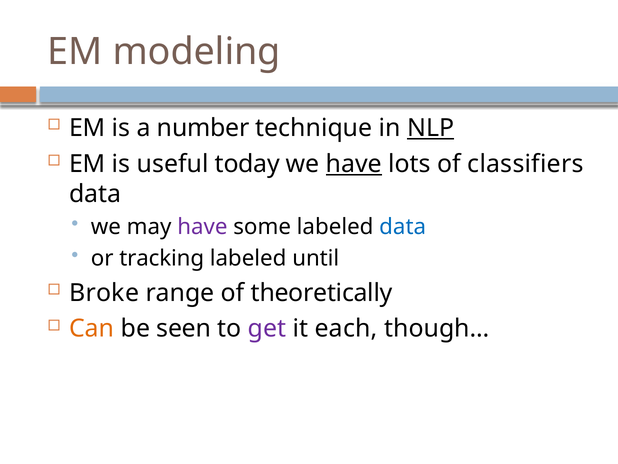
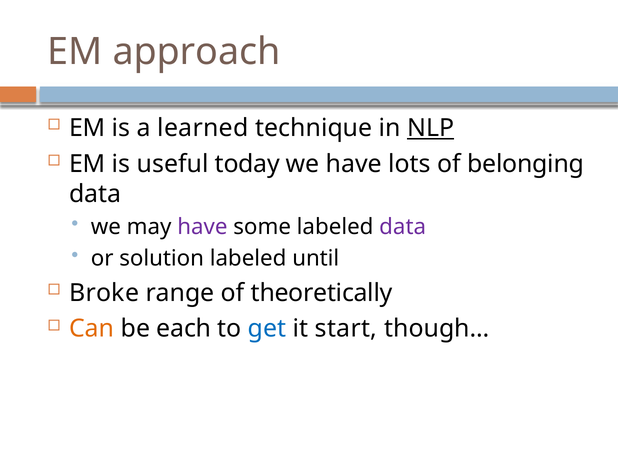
modeling: modeling -> approach
number: number -> learned
have at (354, 164) underline: present -> none
classifiers: classifiers -> belonging
data at (403, 227) colour: blue -> purple
tracking: tracking -> solution
seen: seen -> each
get colour: purple -> blue
each: each -> start
